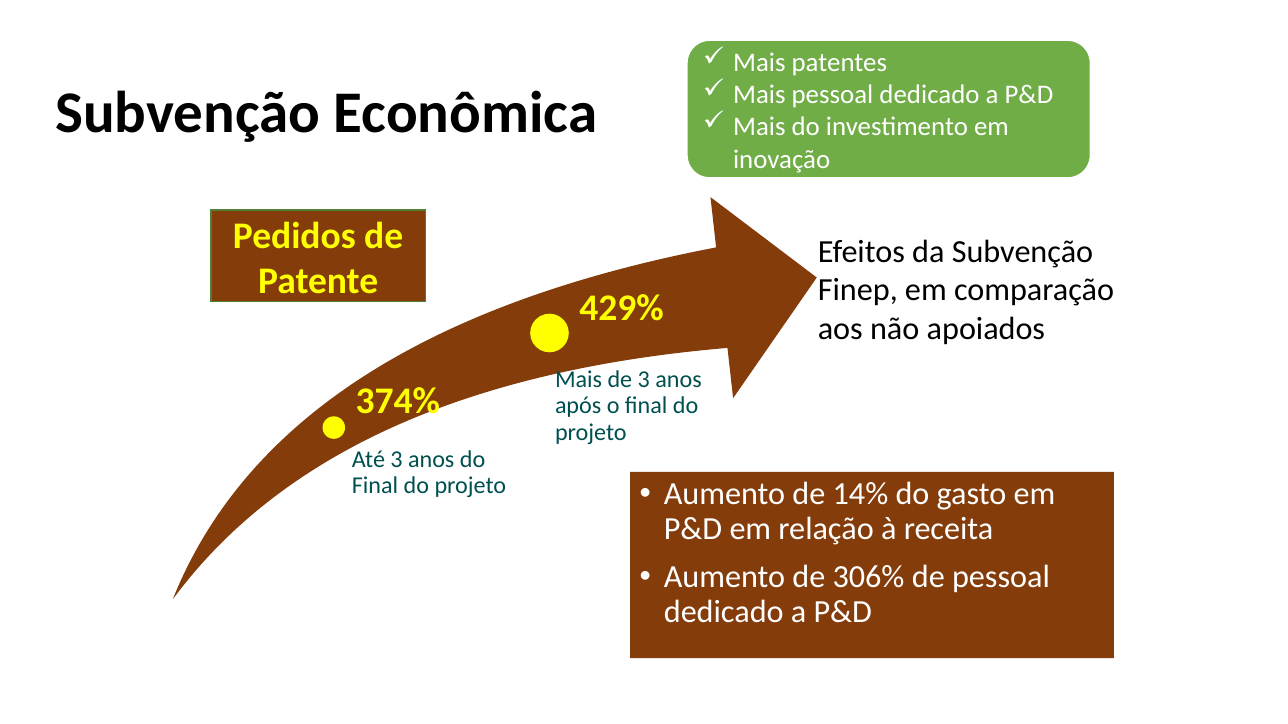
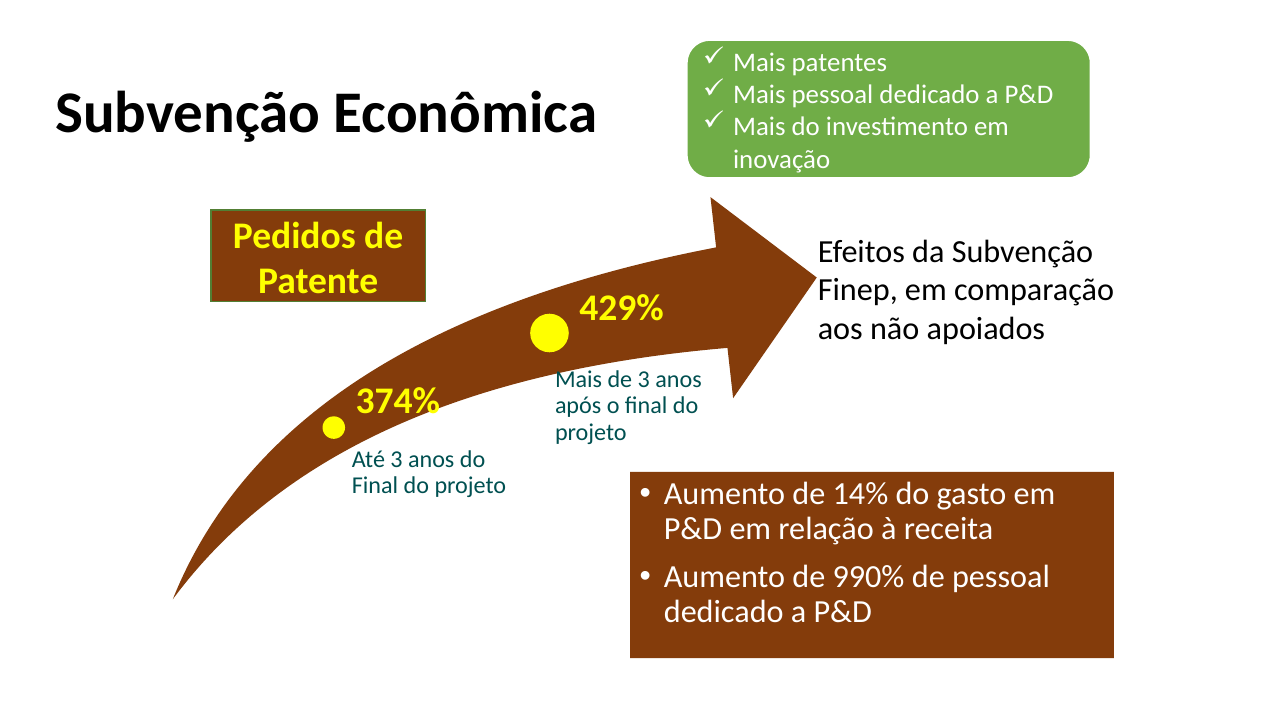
306%: 306% -> 990%
